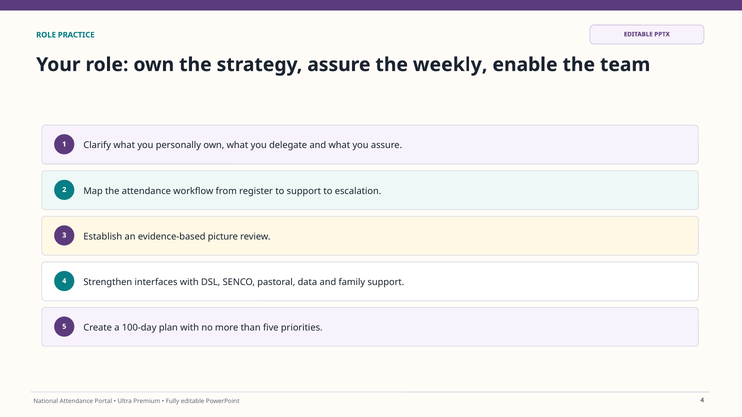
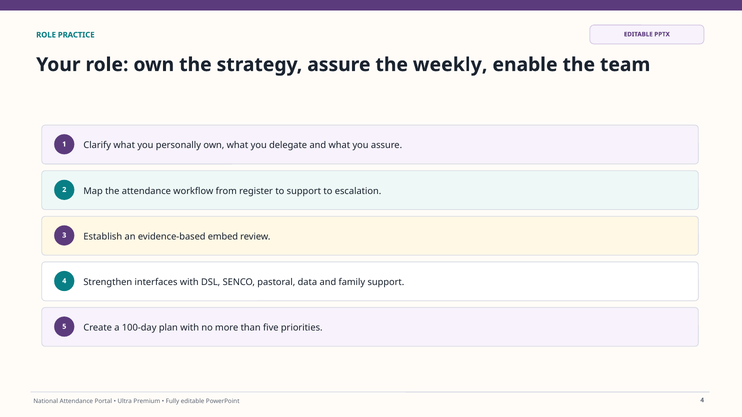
picture: picture -> embed
